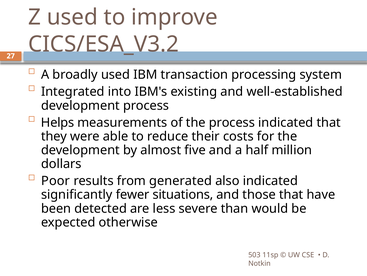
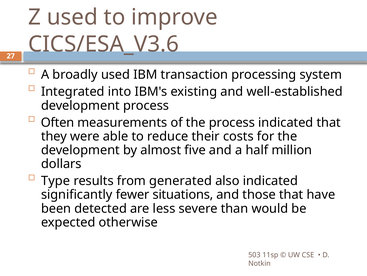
CICS/ESA_V3.2: CICS/ESA_V3.2 -> CICS/ESA_V3.6
Helps: Helps -> Often
Poor: Poor -> Type
